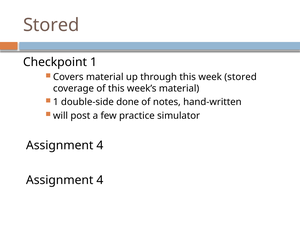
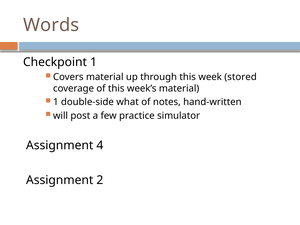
Stored at (51, 25): Stored -> Words
done: done -> what
4 at (100, 180): 4 -> 2
